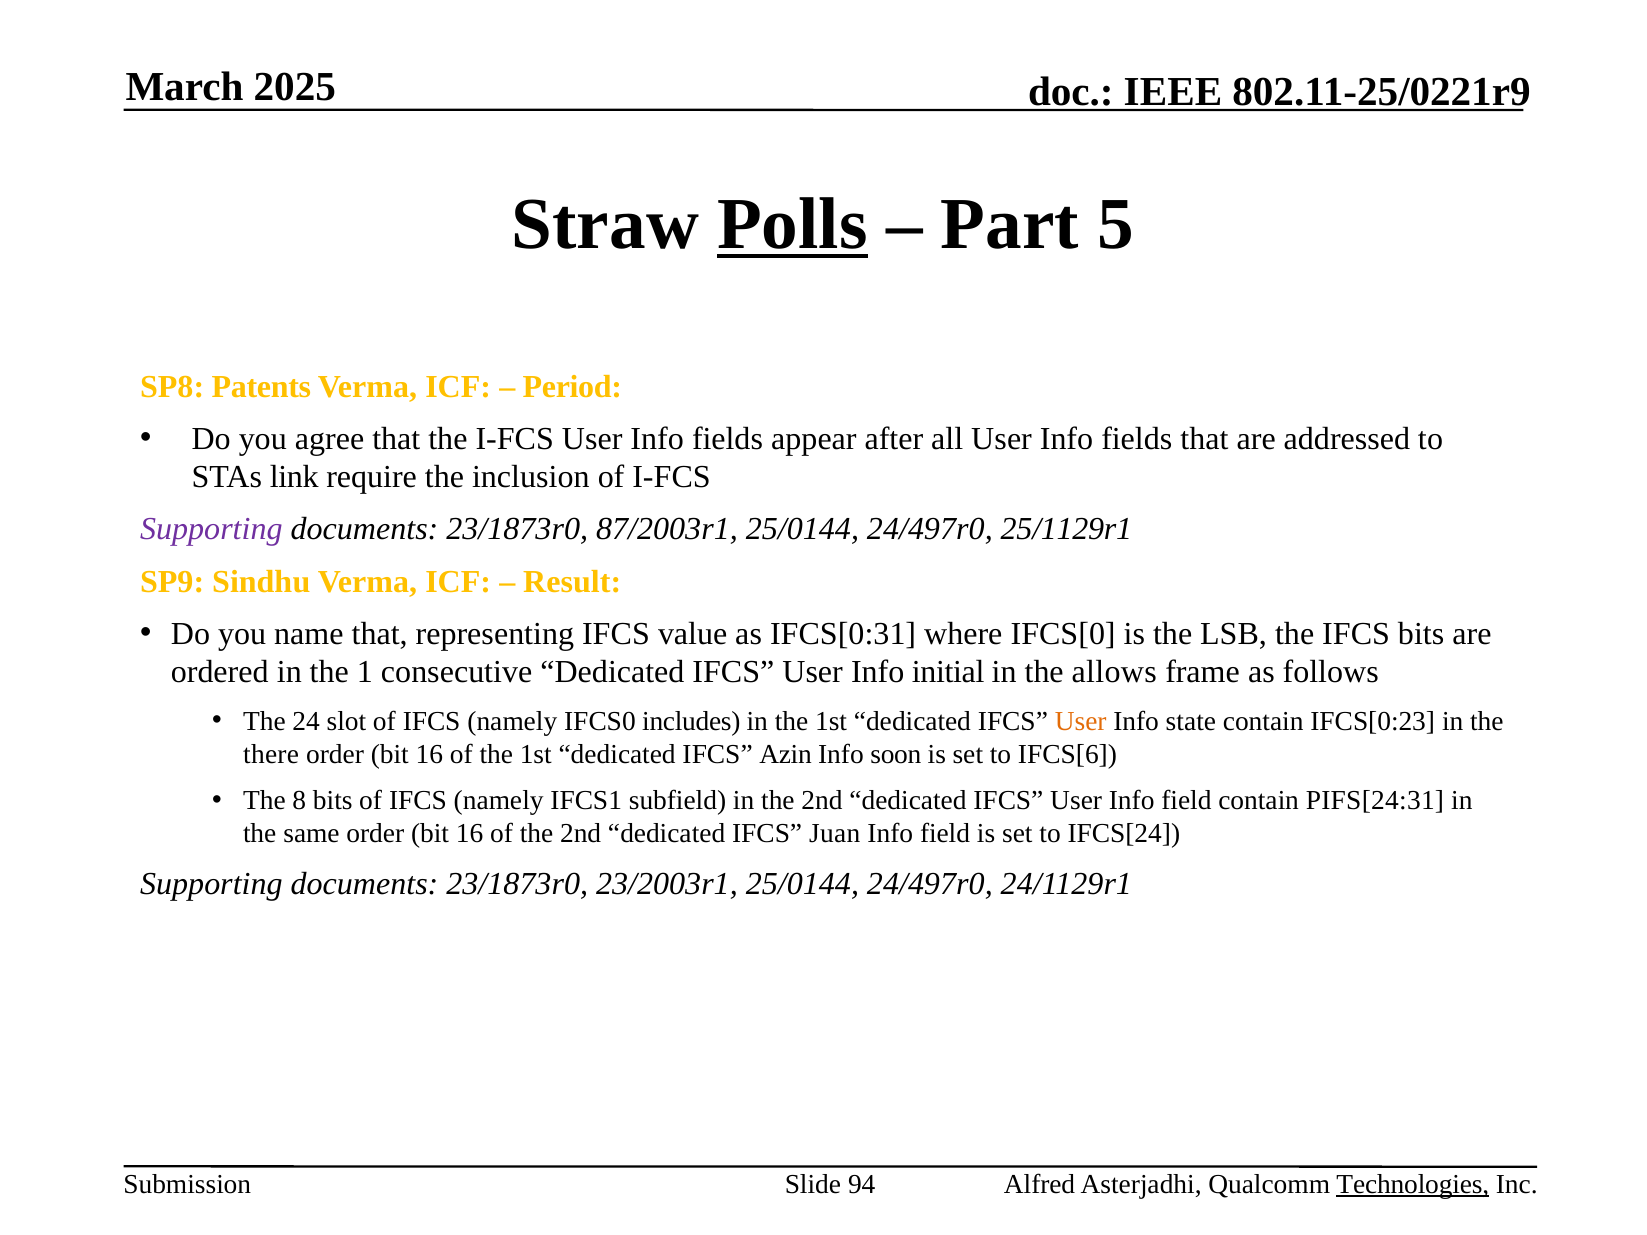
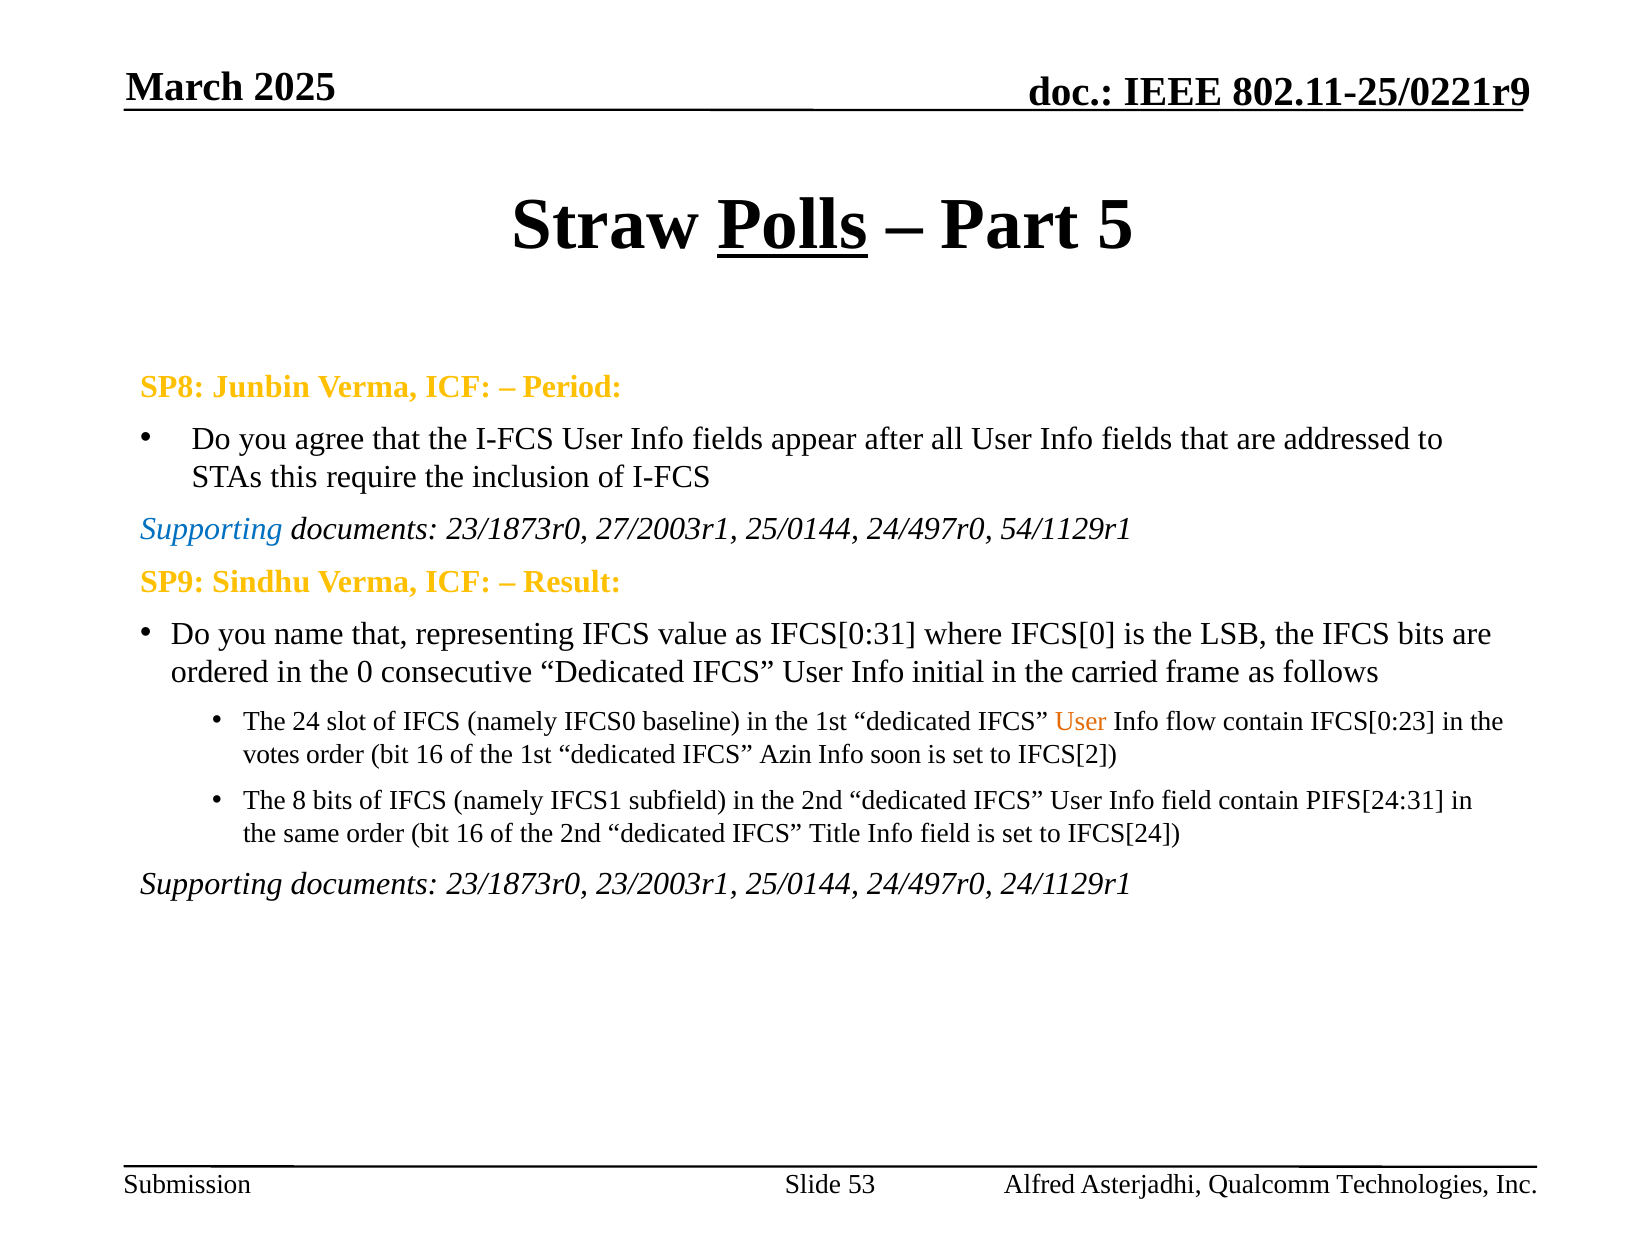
Patents: Patents -> Junbin
link: link -> this
Supporting at (211, 529) colour: purple -> blue
87/2003r1: 87/2003r1 -> 27/2003r1
25/1129r1: 25/1129r1 -> 54/1129r1
1: 1 -> 0
allows: allows -> carried
includes: includes -> baseline
state: state -> flow
there: there -> votes
IFCS[6: IFCS[6 -> IFCS[2
Juan: Juan -> Title
94: 94 -> 53
Technologies underline: present -> none
